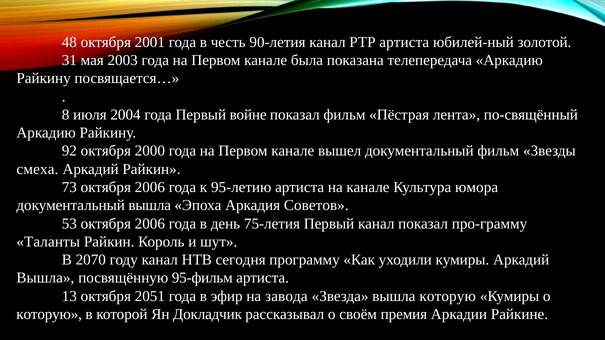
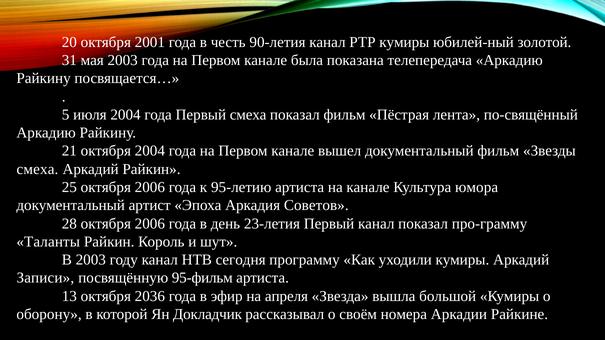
48: 48 -> 20
РТР артиста: артиста -> кумиры
8: 8 -> 5
Первый войне: войне -> смеха
92: 92 -> 21
октября 2000: 2000 -> 2004
73: 73 -> 25
документальный вышла: вышла -> артист
53: 53 -> 28
75-летия: 75-летия -> 23-летия
В 2070: 2070 -> 2003
Вышла at (45, 278): Вышла -> Записи
2051: 2051 -> 2036
завода: завода -> апреля
вышла которую: которую -> большой
которую at (49, 314): которую -> оборону
премия: премия -> номера
